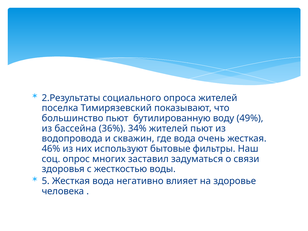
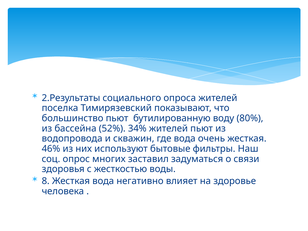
49%: 49% -> 80%
36%: 36% -> 52%
5: 5 -> 8
